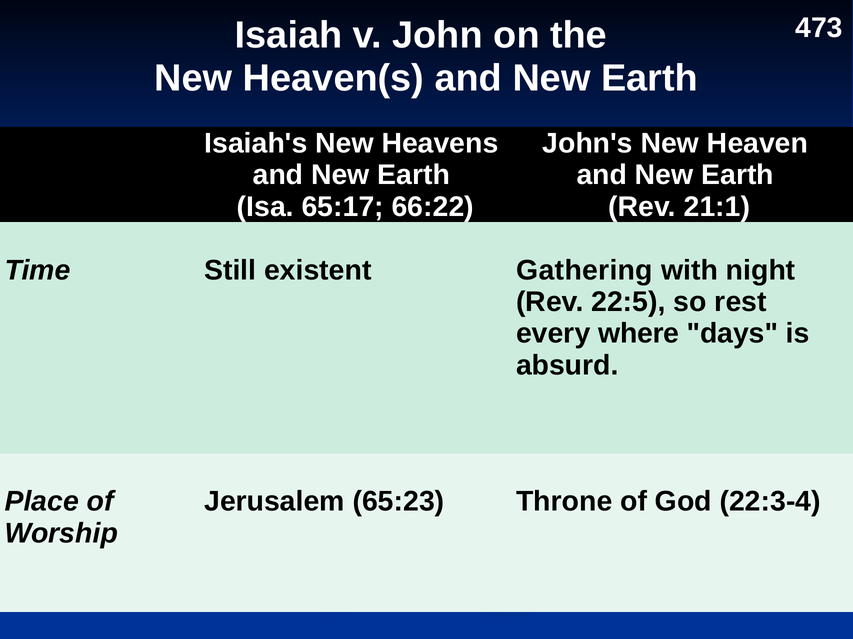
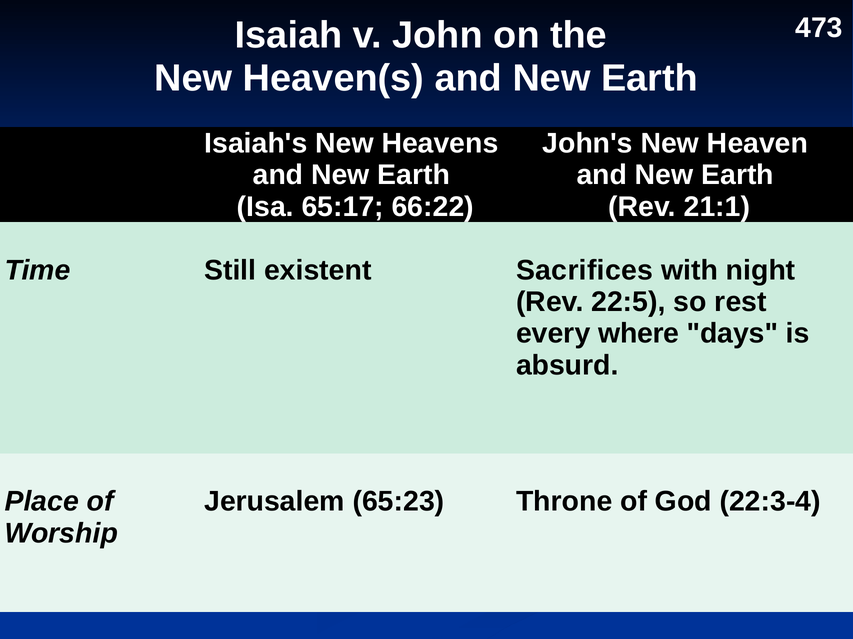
Gathering: Gathering -> Sacrifices
